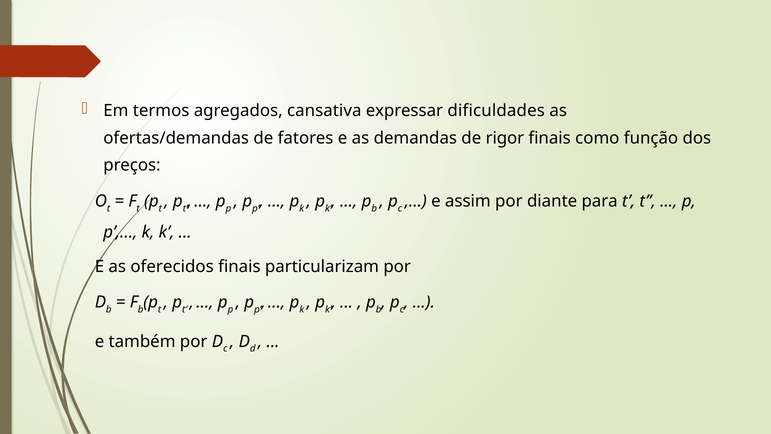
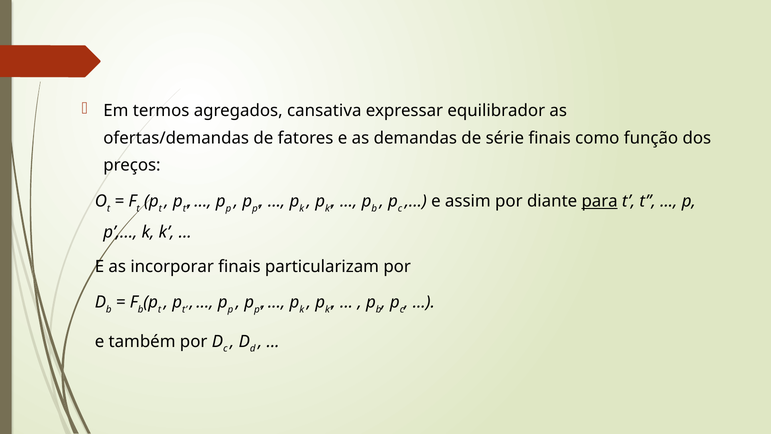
dificuldades: dificuldades -> equilibrador
rigor: rigor -> série
para underline: none -> present
oferecidos: oferecidos -> incorporar
